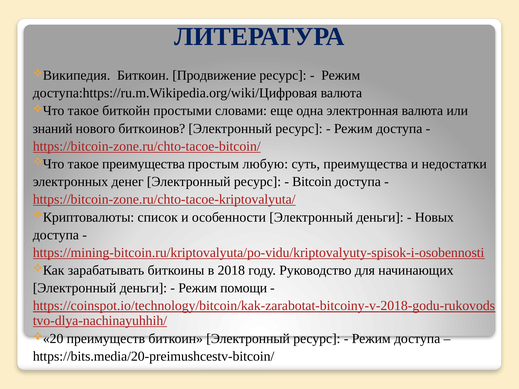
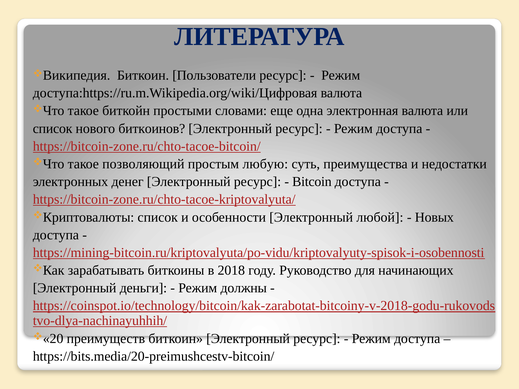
Продвижение: Продвижение -> Пользователи
знаний at (53, 129): знаний -> список
такое преимущества: преимущества -> позволяющий
особенности Электронный деньги: деньги -> любой
помощи: помощи -> должны
